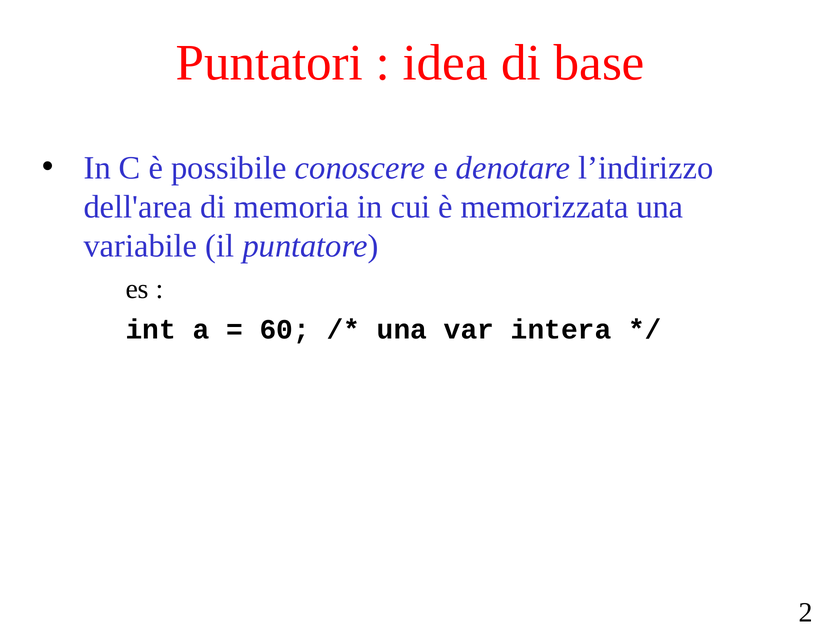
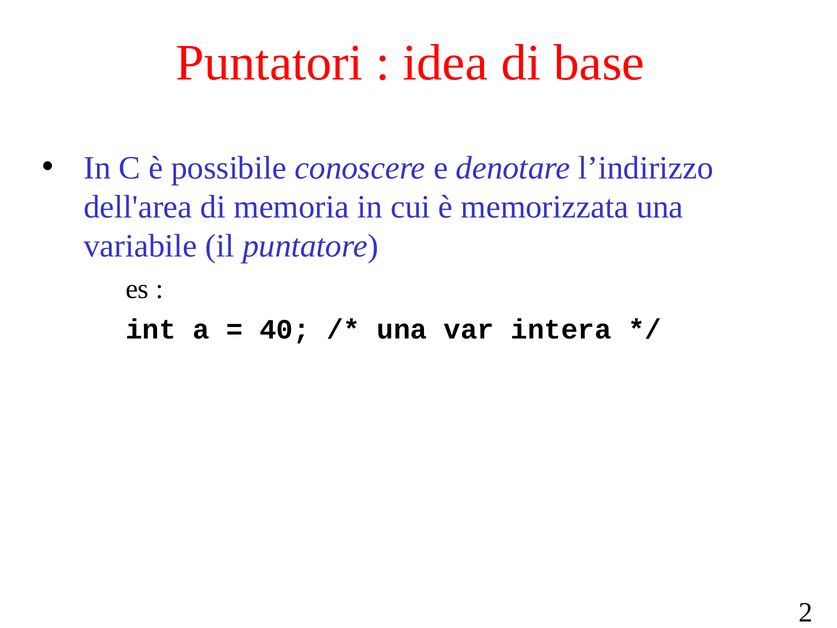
60: 60 -> 40
